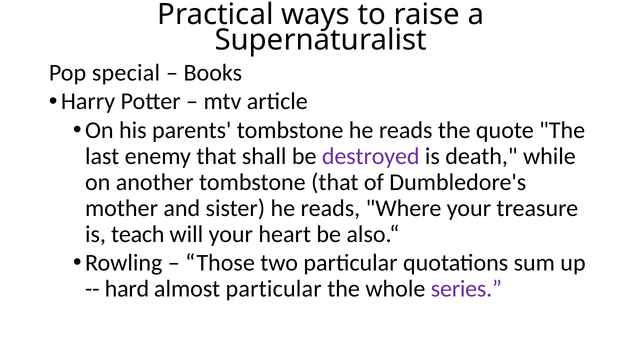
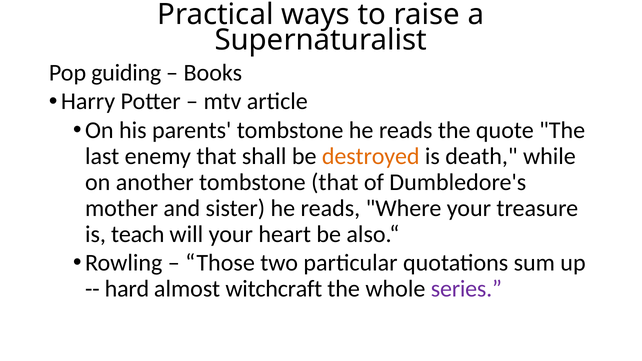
special: special -> guiding
destroyed colour: purple -> orange
almost particular: particular -> witchcraft
